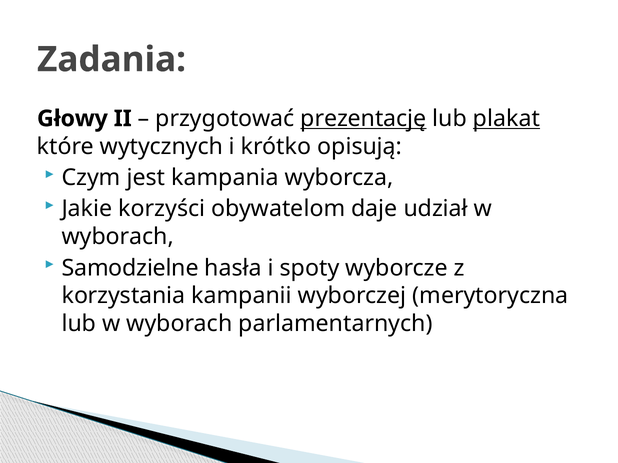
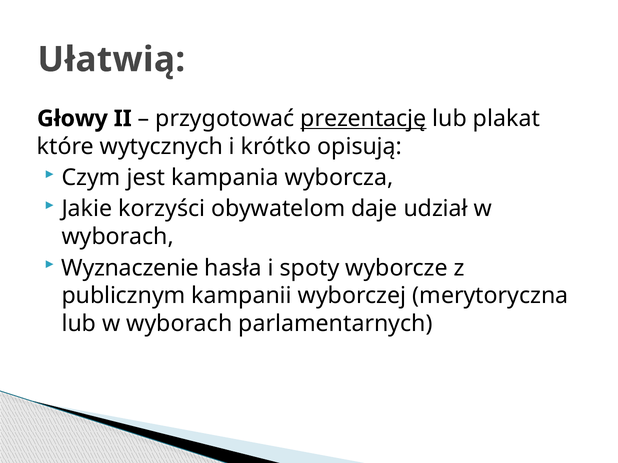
Zadania: Zadania -> Ułatwią
plakat underline: present -> none
Samodzielne: Samodzielne -> Wyznaczenie
korzystania: korzystania -> publicznym
